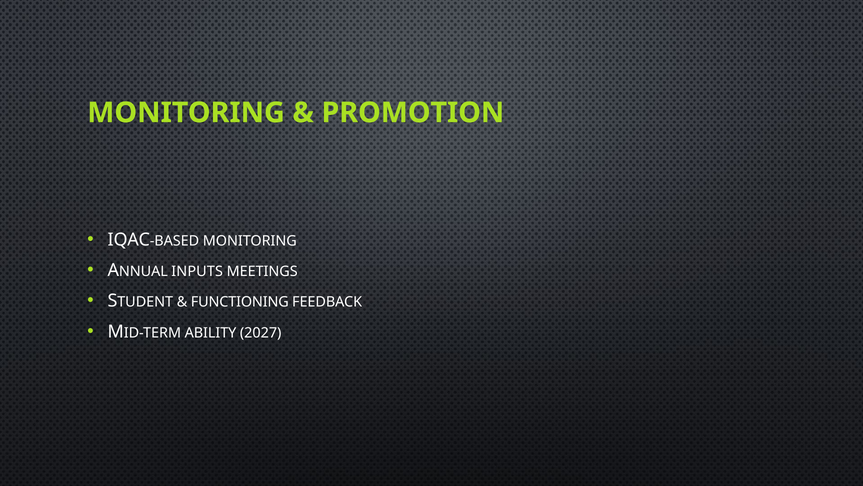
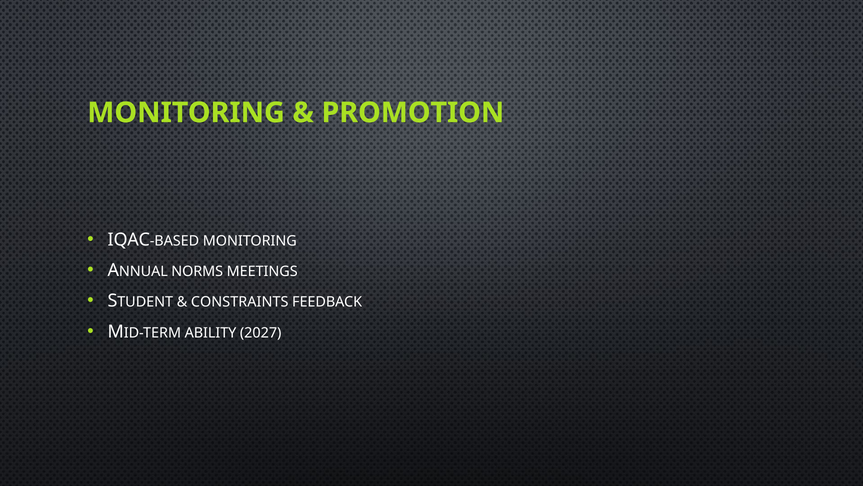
INPUTS: INPUTS -> NORMS
FUNCTIONING: FUNCTIONING -> CONSTRAINTS
